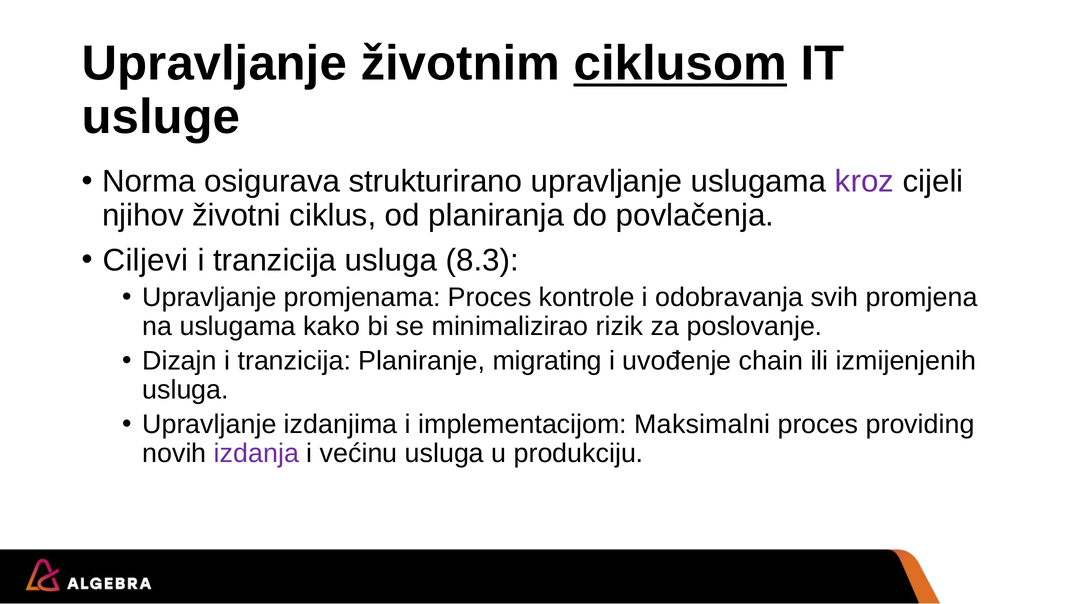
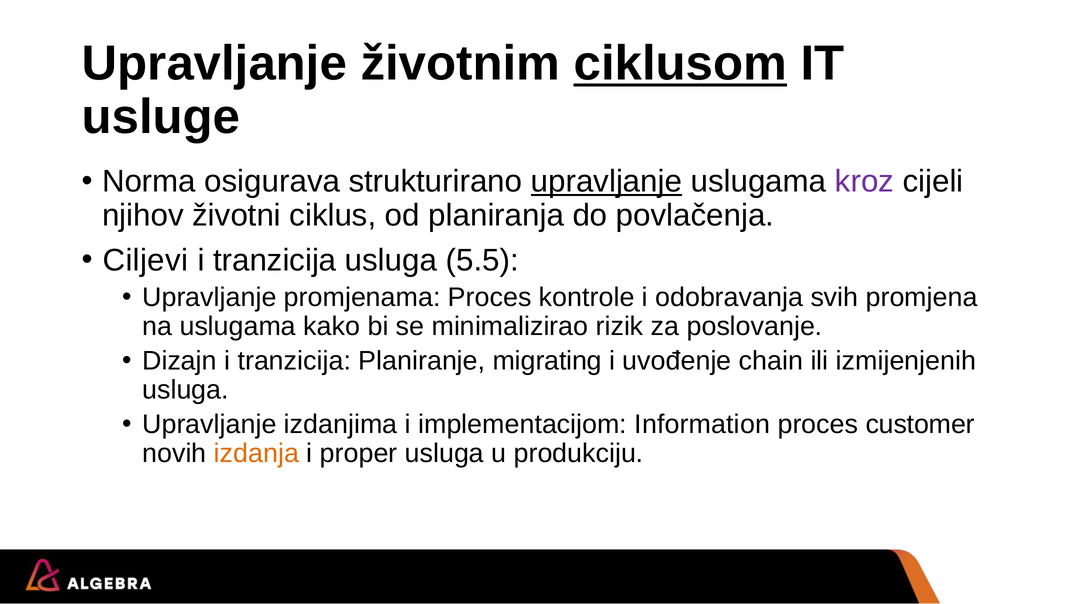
upravljanje at (607, 182) underline: none -> present
8.3: 8.3 -> 5.5
Maksimalni: Maksimalni -> Information
providing: providing -> customer
izdanja colour: purple -> orange
većinu: većinu -> proper
